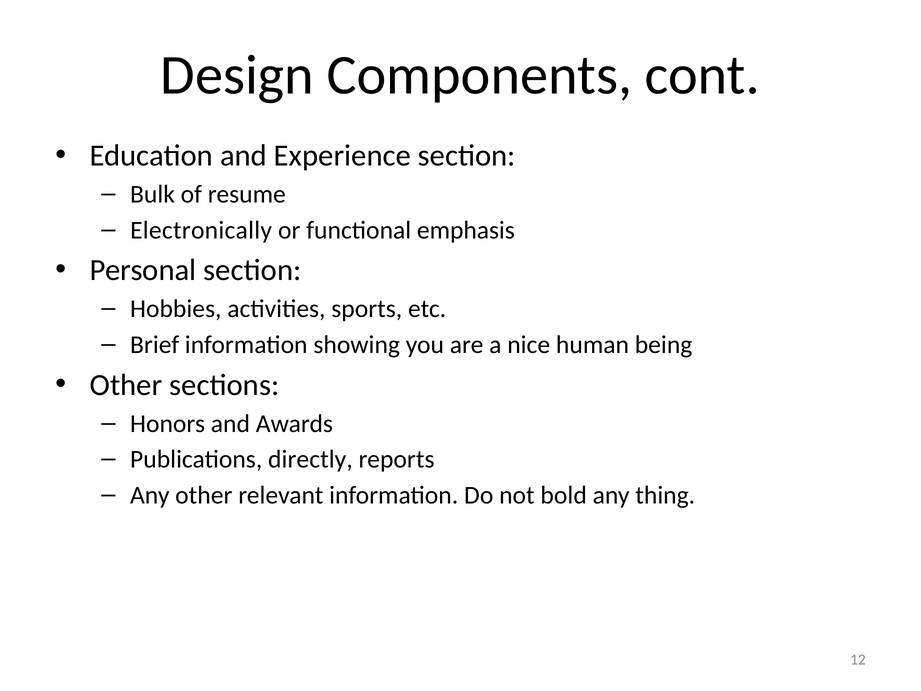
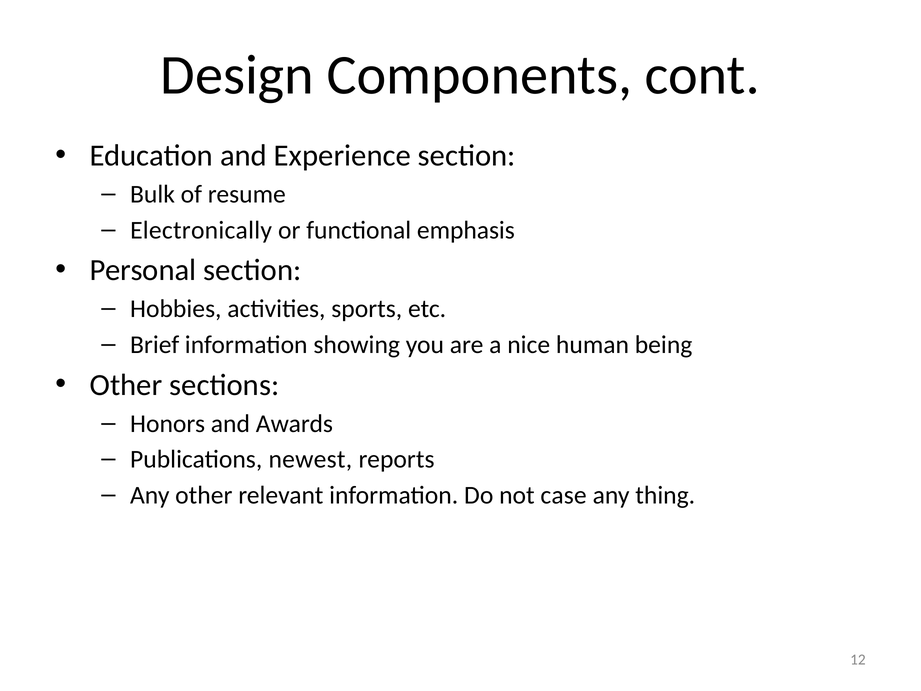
directly: directly -> newest
bold: bold -> case
